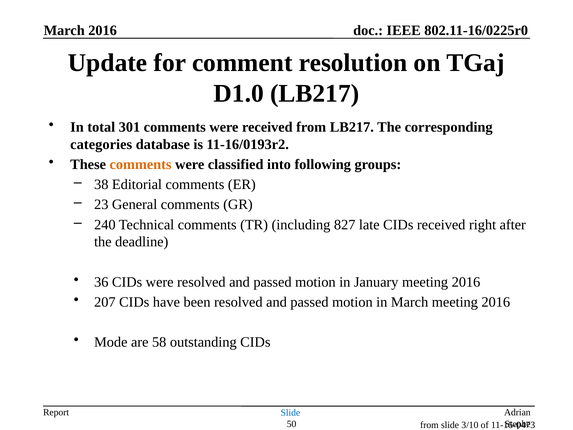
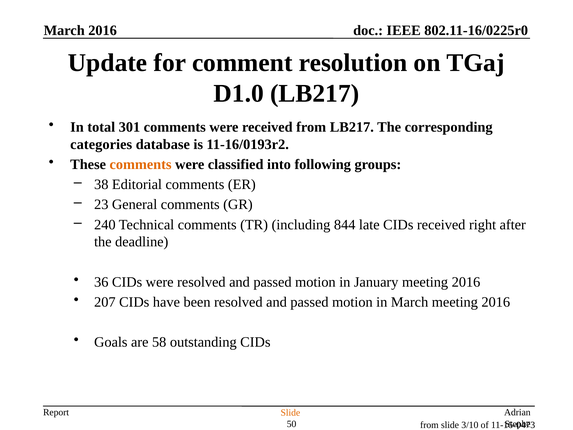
827: 827 -> 844
Mode: Mode -> Goals
Slide at (290, 412) colour: blue -> orange
